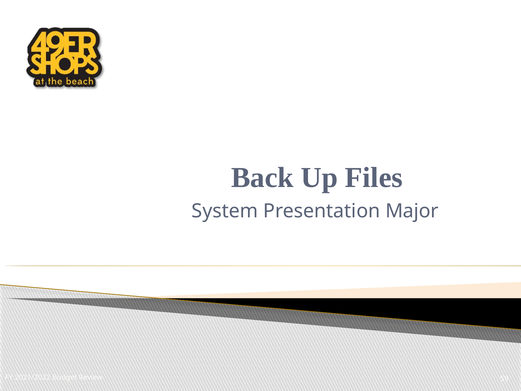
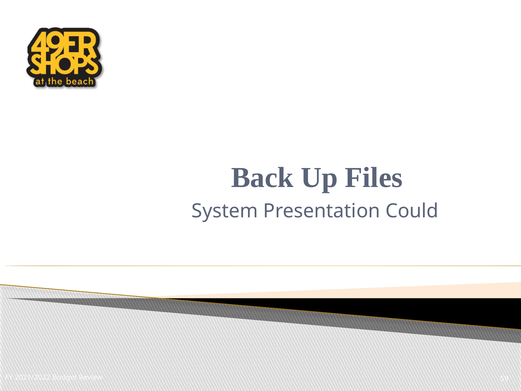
Major: Major -> Could
